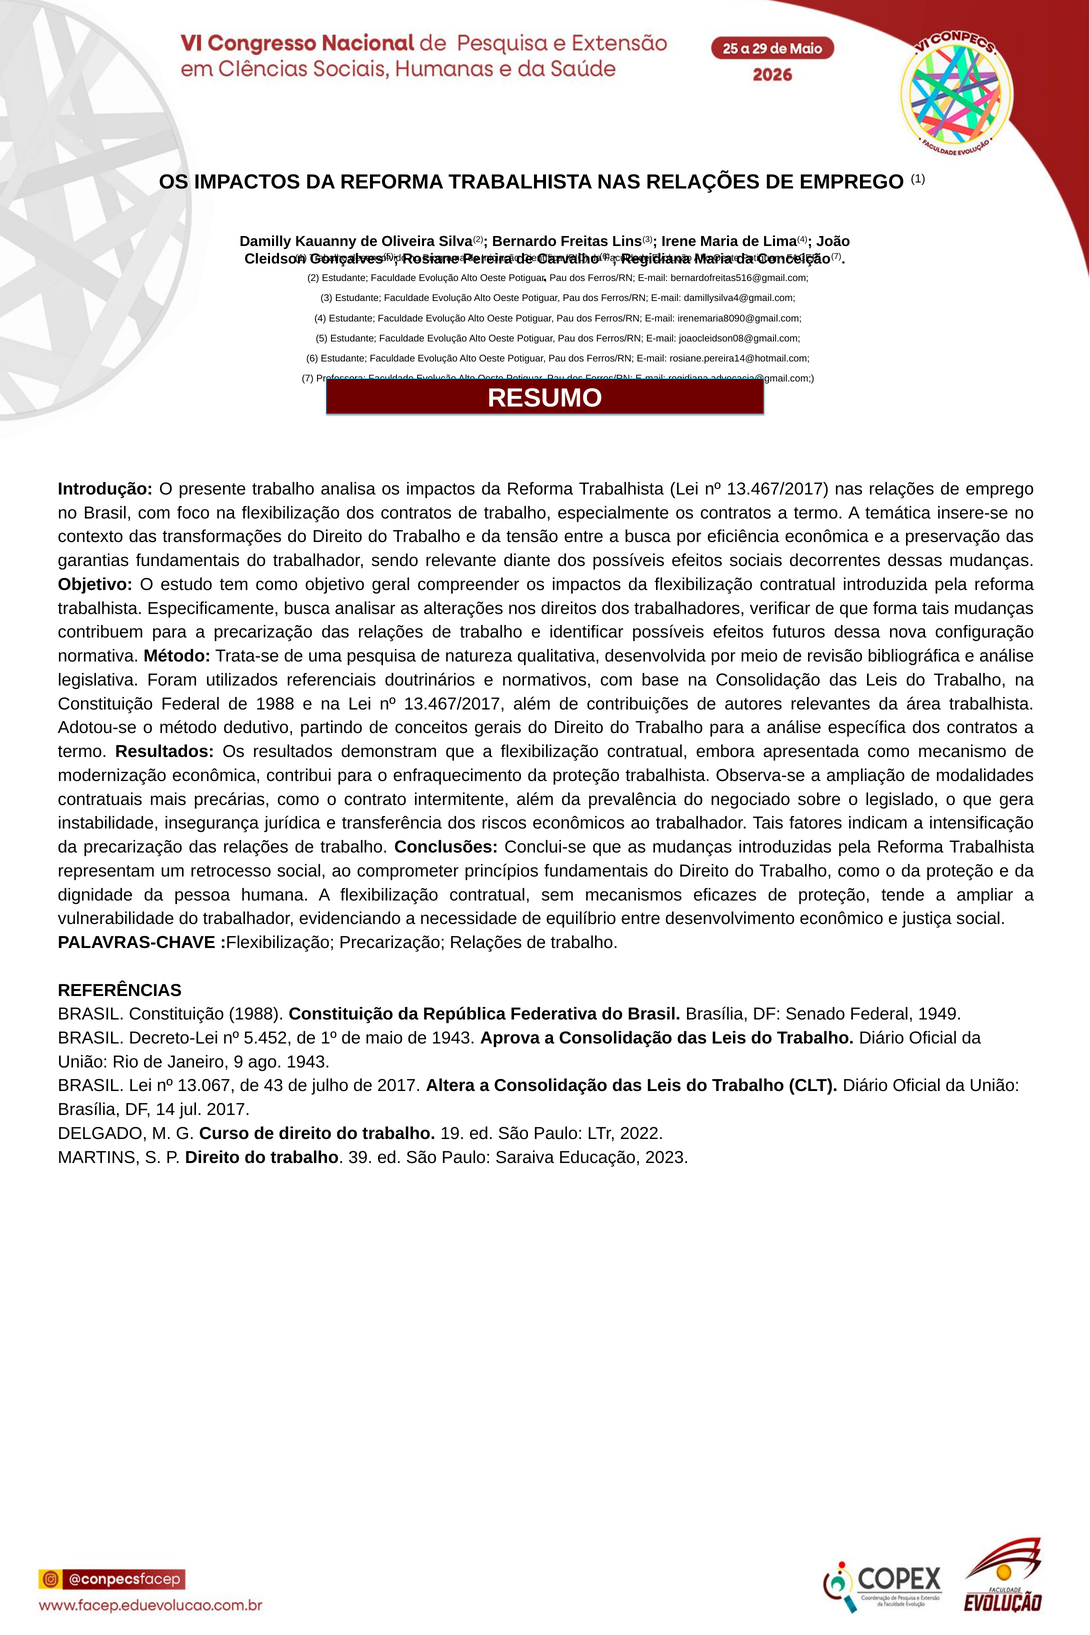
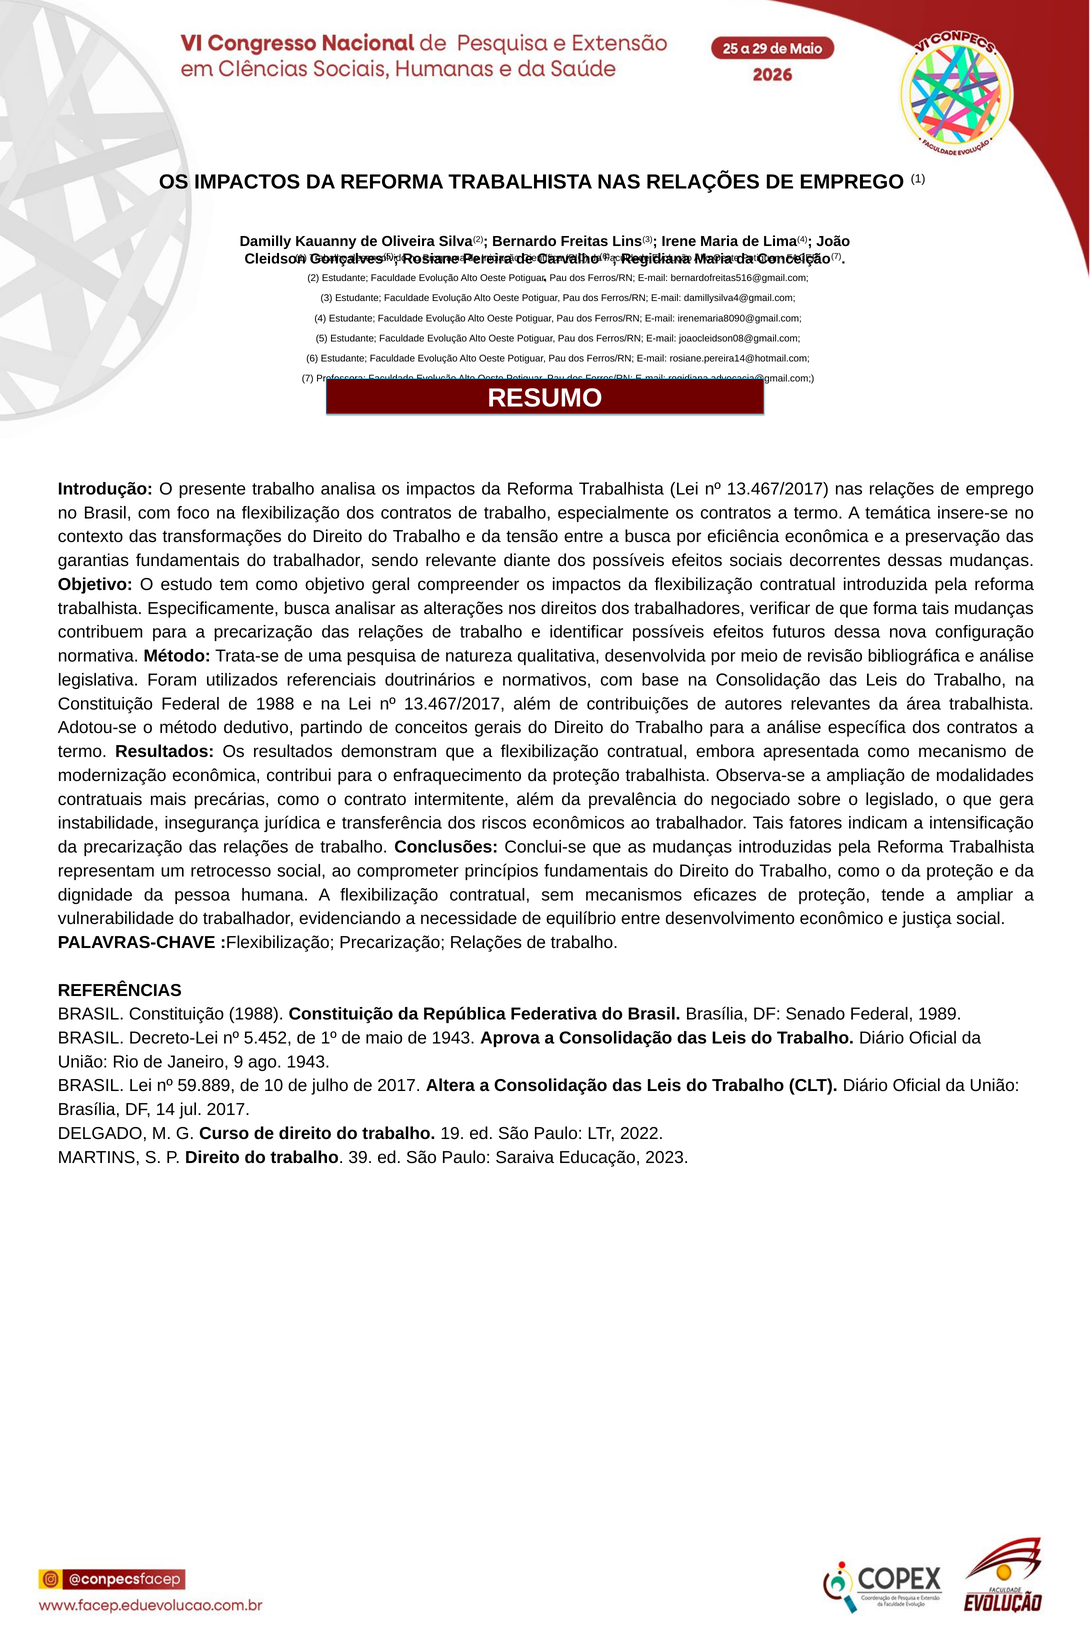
1949: 1949 -> 1989
13.067: 13.067 -> 59.889
43: 43 -> 10
